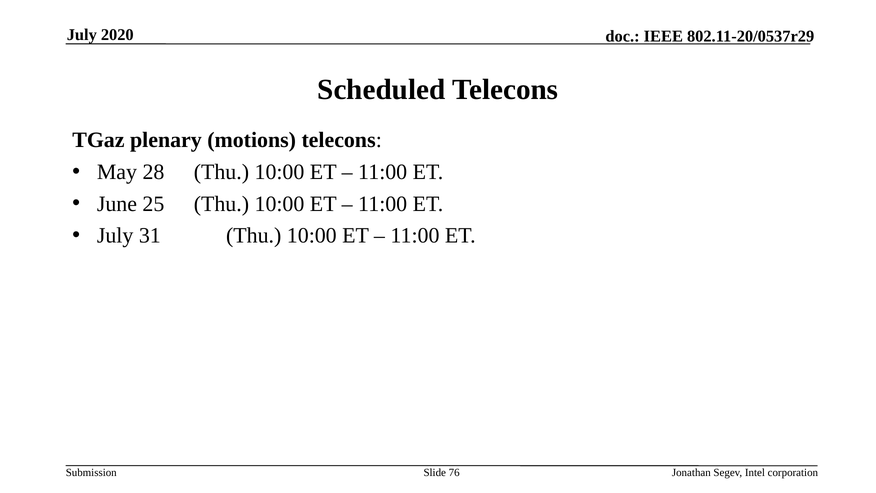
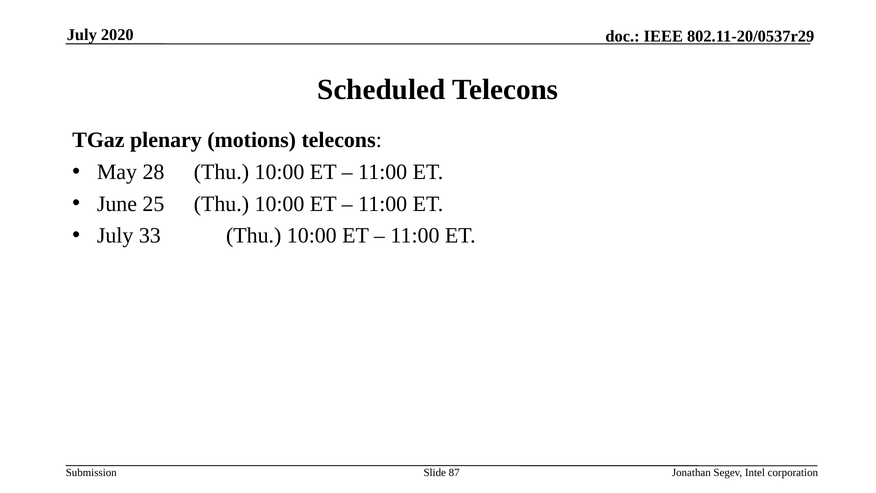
31: 31 -> 33
76: 76 -> 87
